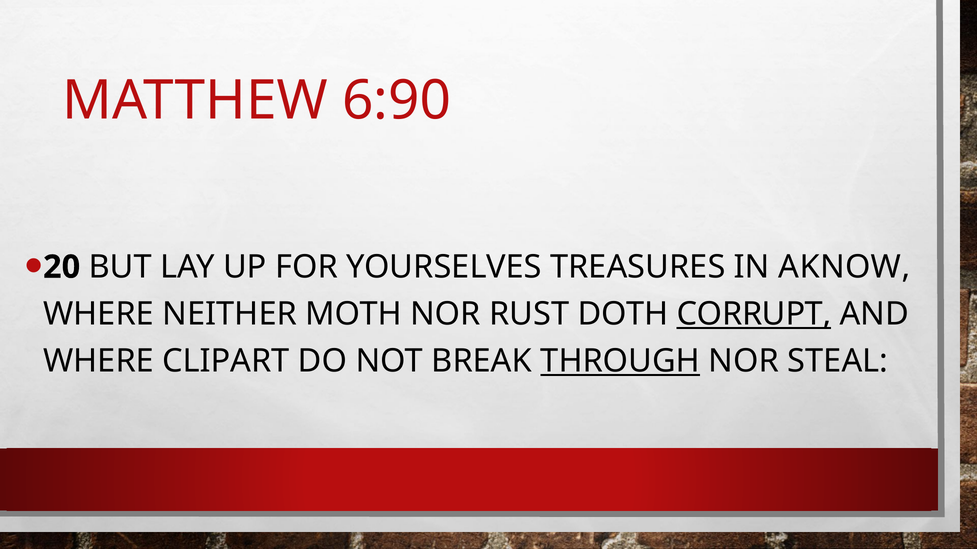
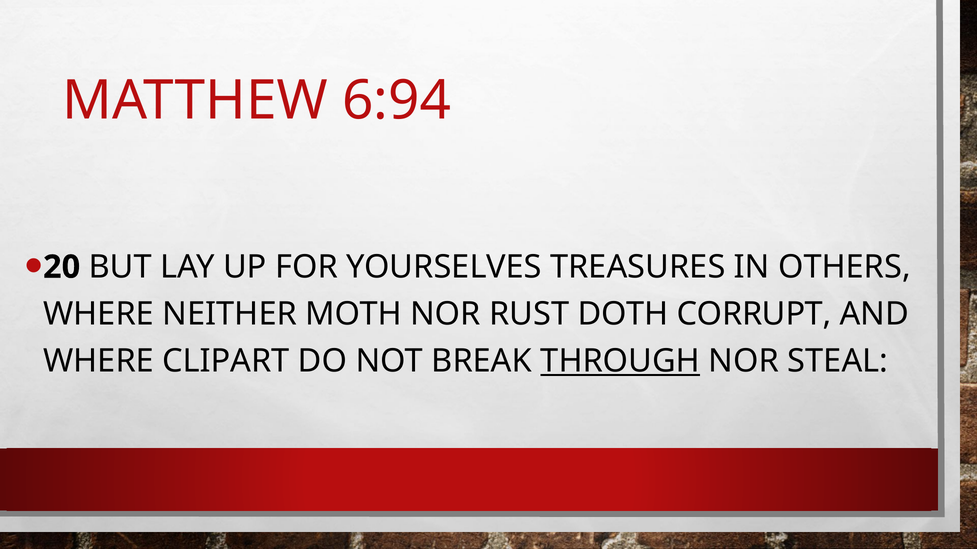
6:90: 6:90 -> 6:94
AKNOW: AKNOW -> OTHERS
CORRUPT underline: present -> none
